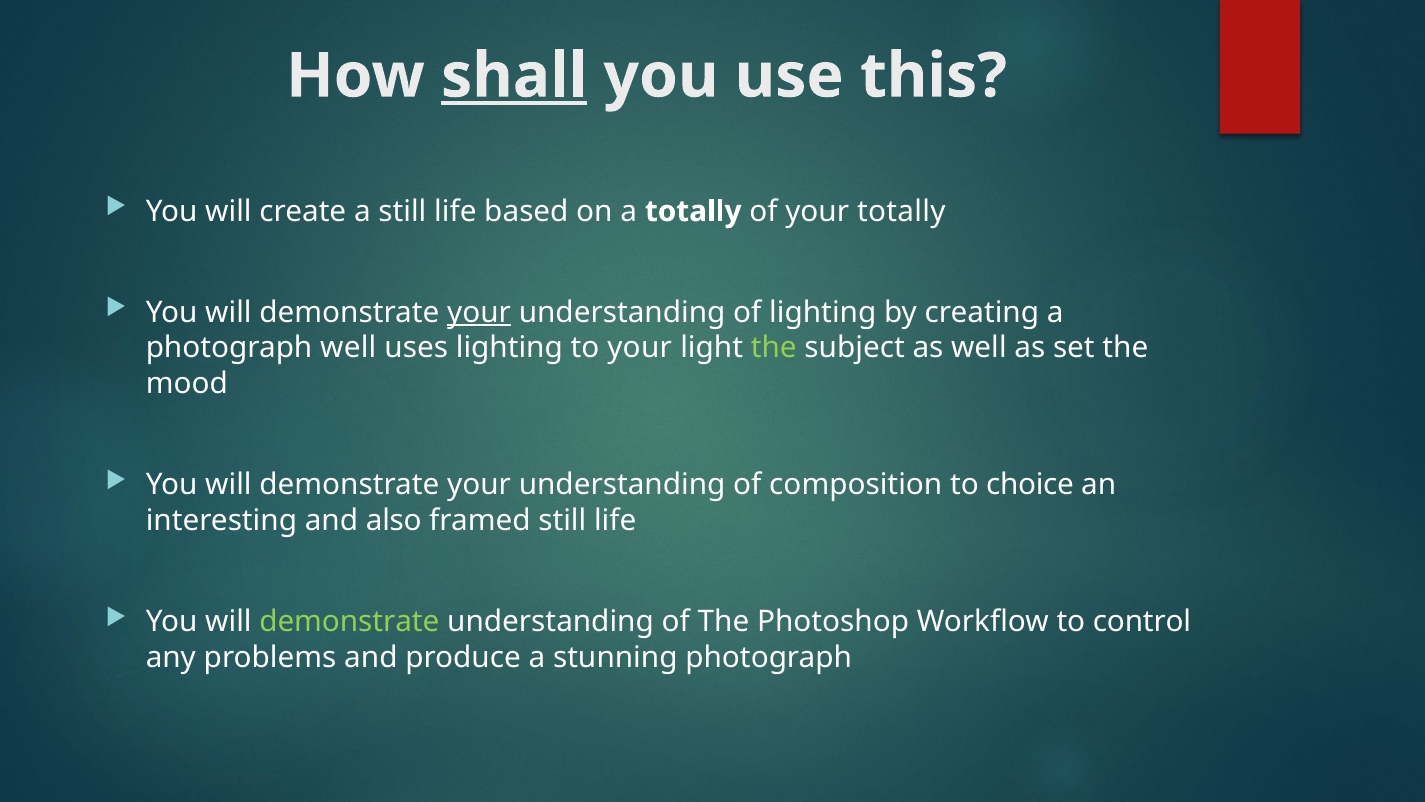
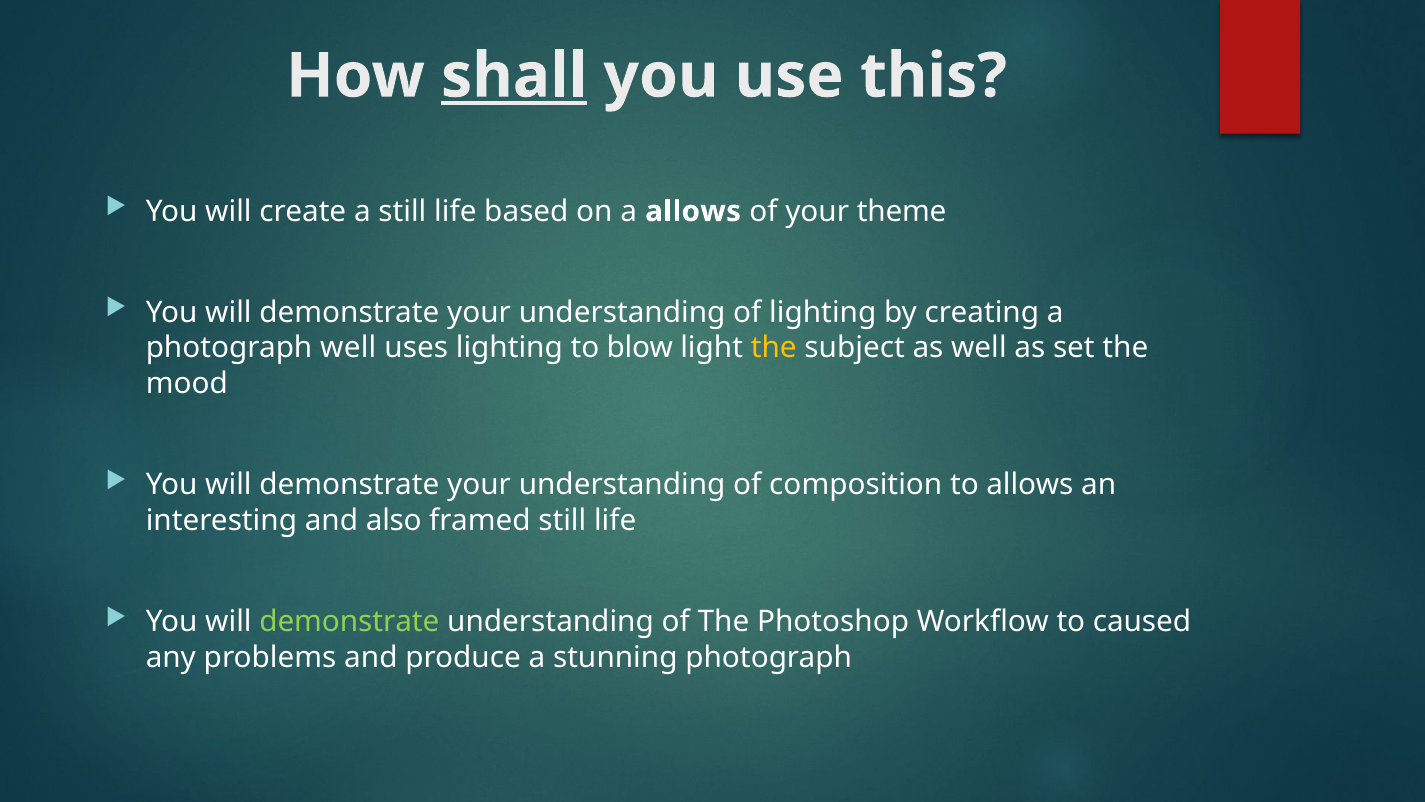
a totally: totally -> allows
your totally: totally -> theme
your at (479, 312) underline: present -> none
to your: your -> blow
the at (774, 348) colour: light green -> yellow
to choice: choice -> allows
control: control -> caused
